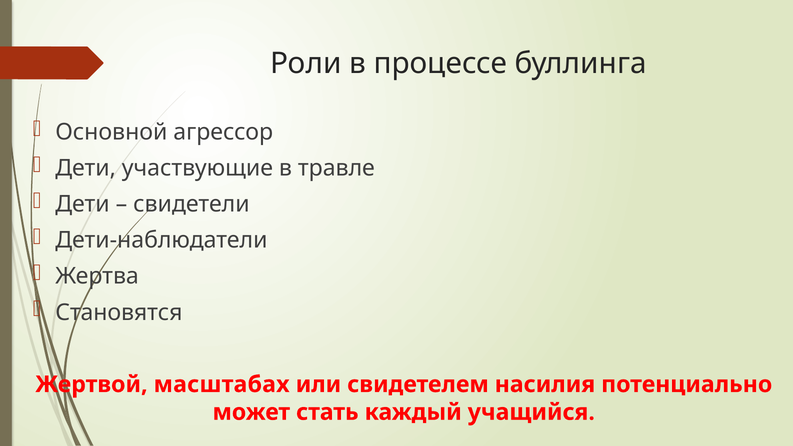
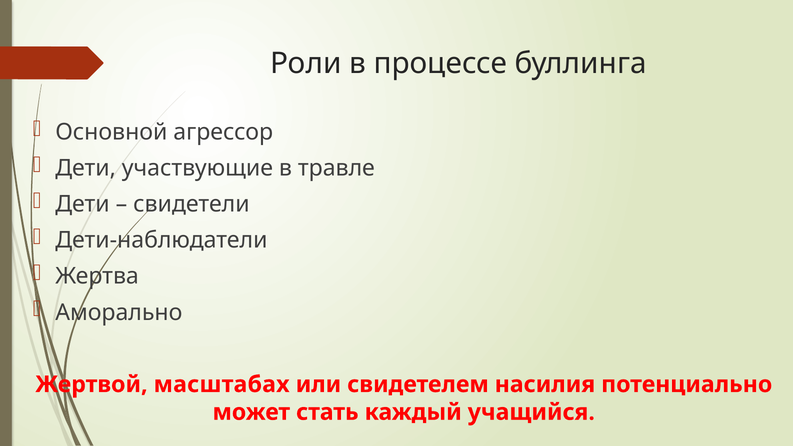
Становятся: Становятся -> Аморально
